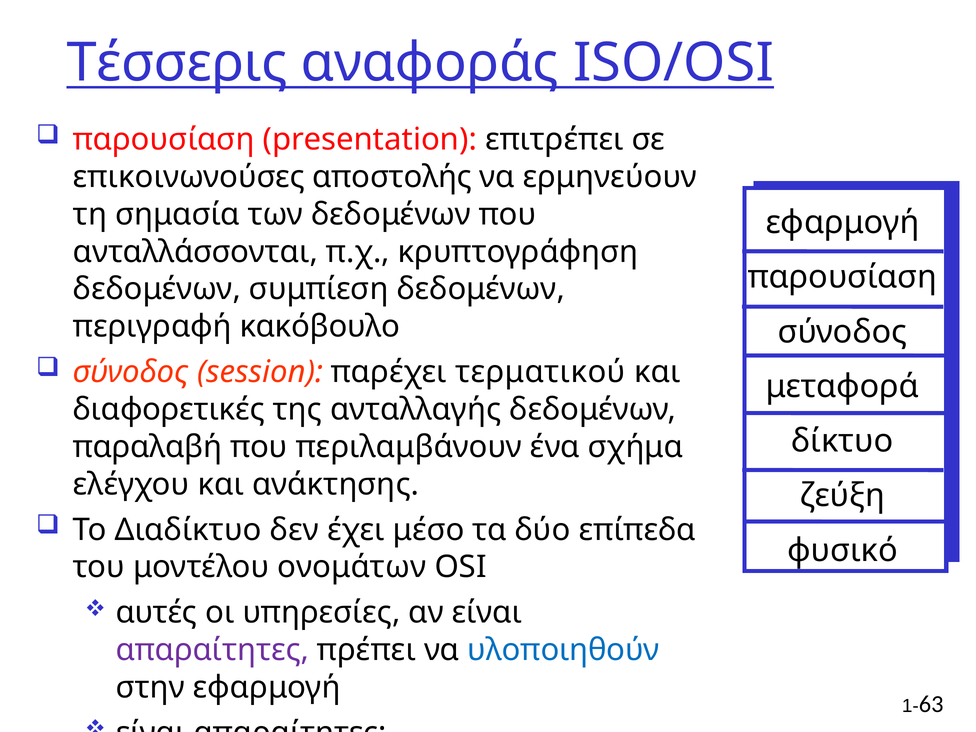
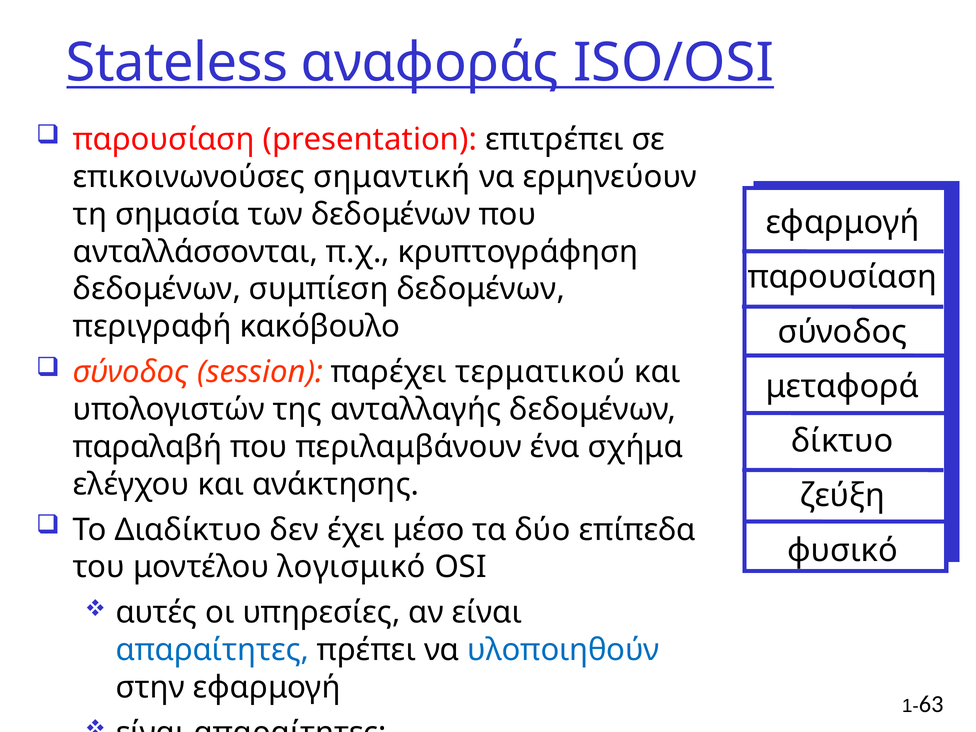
Τέσσερις: Τέσσερις -> Stateless
αποστολής: αποστολής -> σημαντική
διαφορετικές: διαφορετικές -> υπολογιστών
ονομάτων: ονομάτων -> λογισμικό
απαραίτητες at (212, 650) colour: purple -> blue
